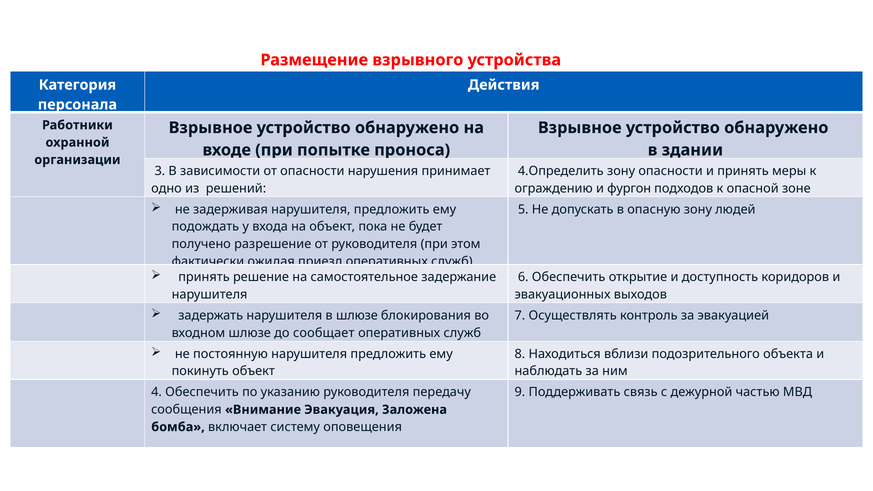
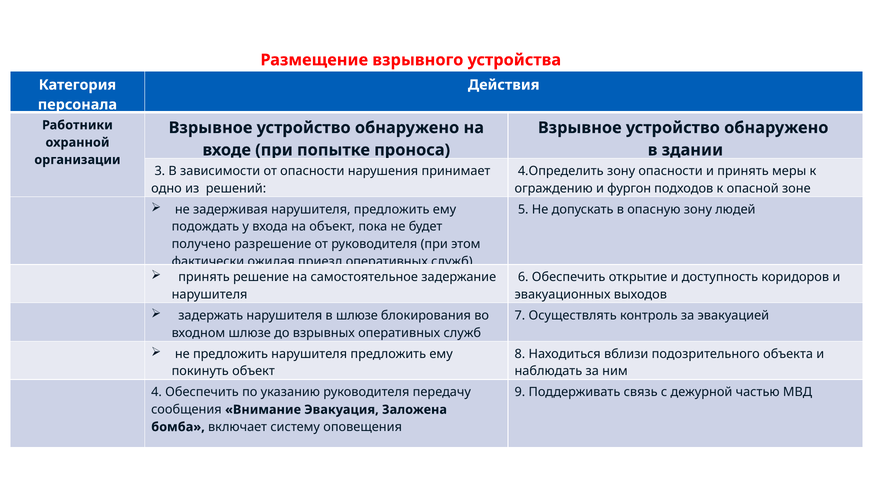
сообщает: сообщает -> взрывных
не постоянную: постоянную -> предложить
